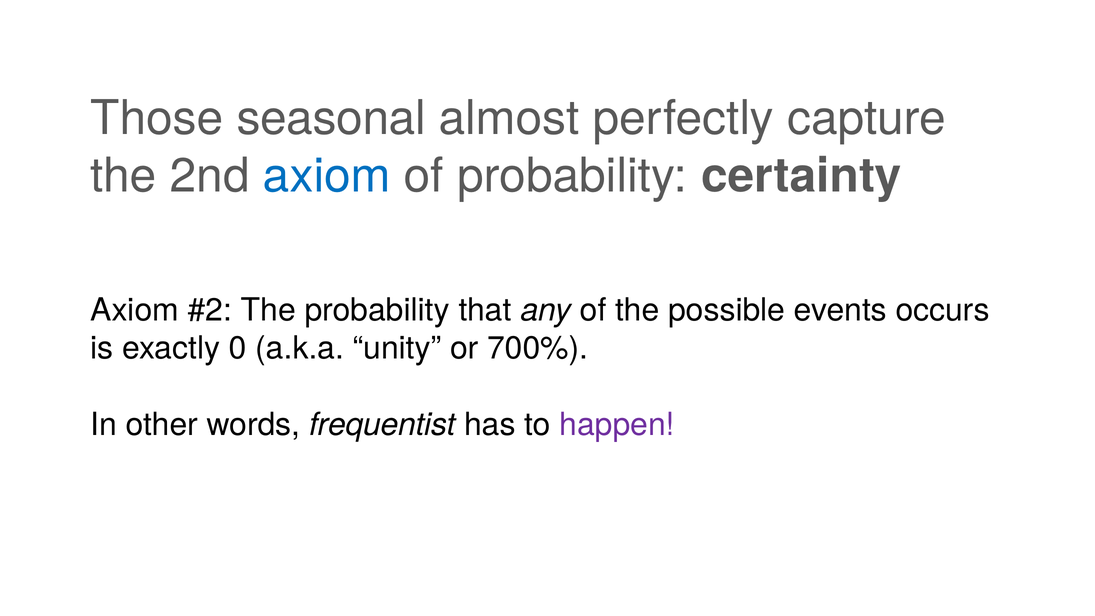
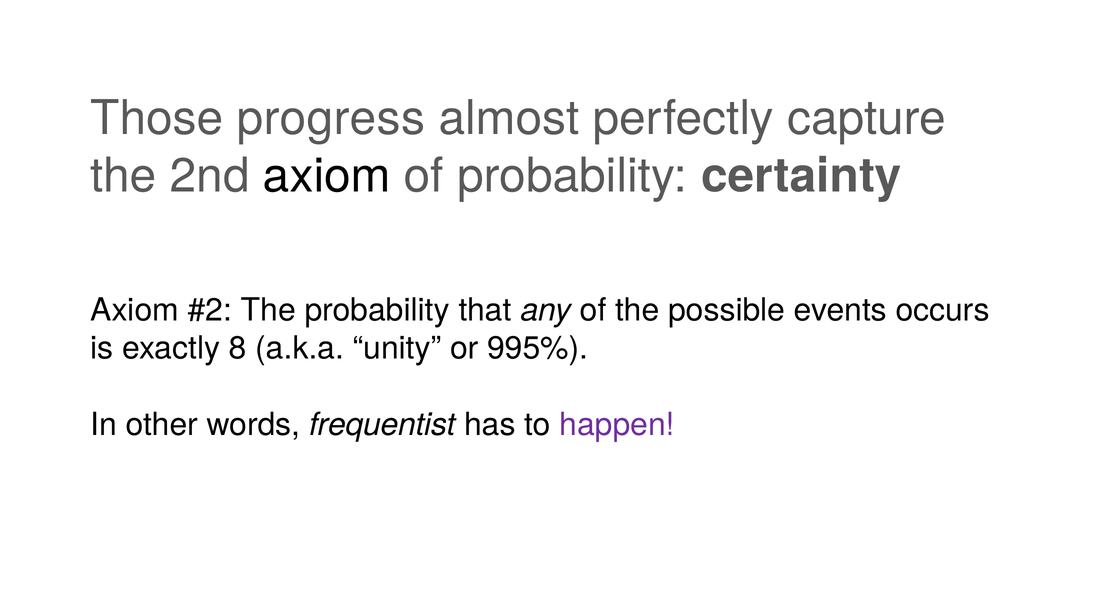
seasonal: seasonal -> progress
axiom at (327, 176) colour: blue -> black
0: 0 -> 8
700%: 700% -> 995%
